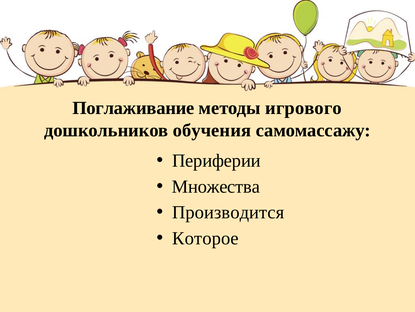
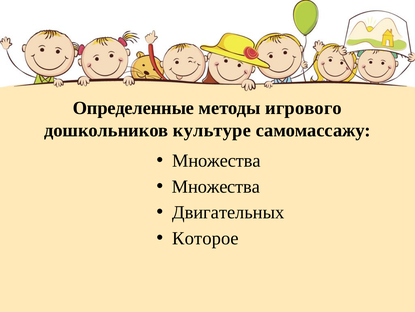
Поглаживание: Поглаживание -> Определенные
обучения: обучения -> культуре
Периферии at (216, 160): Периферии -> Множества
Производится: Производится -> Двигательных
